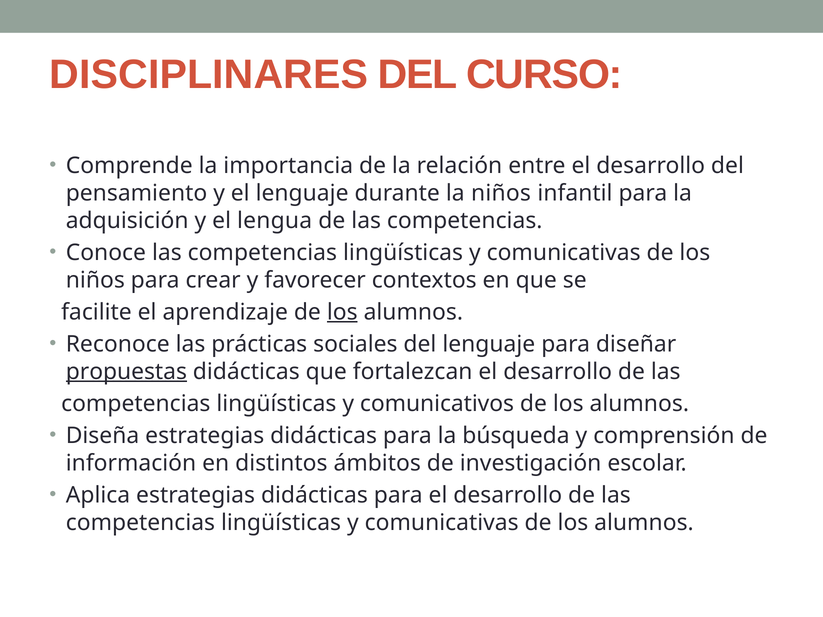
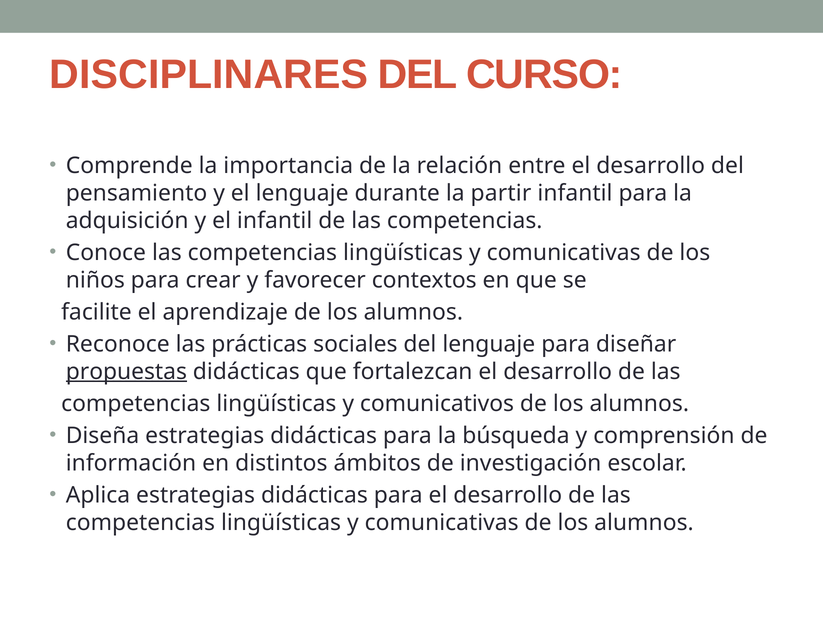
la niños: niños -> partir
el lengua: lengua -> infantil
los at (342, 312) underline: present -> none
